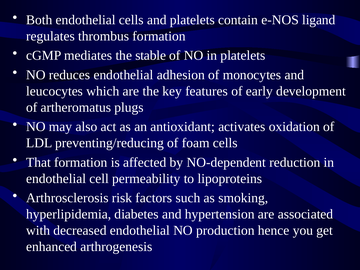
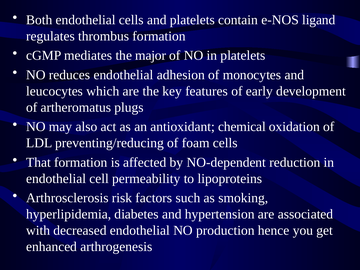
stable: stable -> major
activates: activates -> chemical
